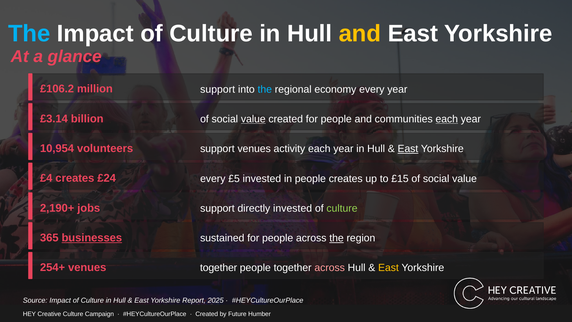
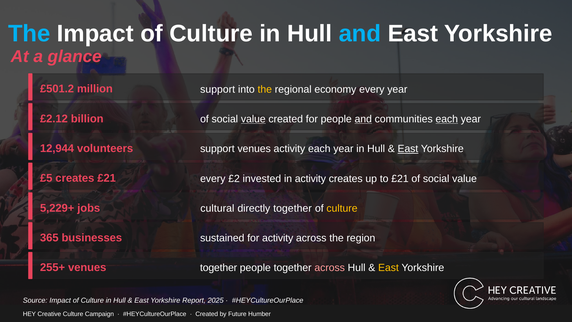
and at (360, 34) colour: yellow -> light blue
£106.2: £106.2 -> £501.2
the at (265, 89) colour: light blue -> yellow
£3.14: £3.14 -> £2.12
and at (363, 119) underline: none -> present
10,954: 10,954 -> 12,944
£4: £4 -> £5
creates £24: £24 -> £21
£5: £5 -> £2
in people: people -> activity
to £15: £15 -> £21
2,190+: 2,190+ -> 5,229+
jobs support: support -> cultural
directly invested: invested -> together
culture at (342, 208) colour: light green -> yellow
businesses underline: present -> none
sustained for people: people -> activity
the at (337, 238) underline: present -> none
254+: 254+ -> 255+
